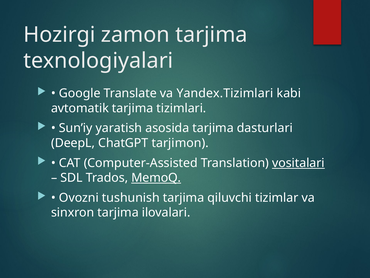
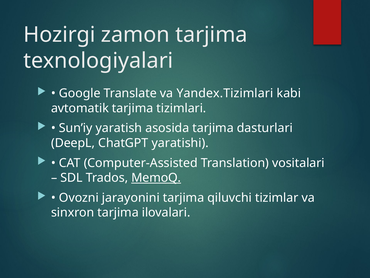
tarjimon: tarjimon -> yaratishi
vositalari underline: present -> none
tushunish: tushunish -> jarayonini
